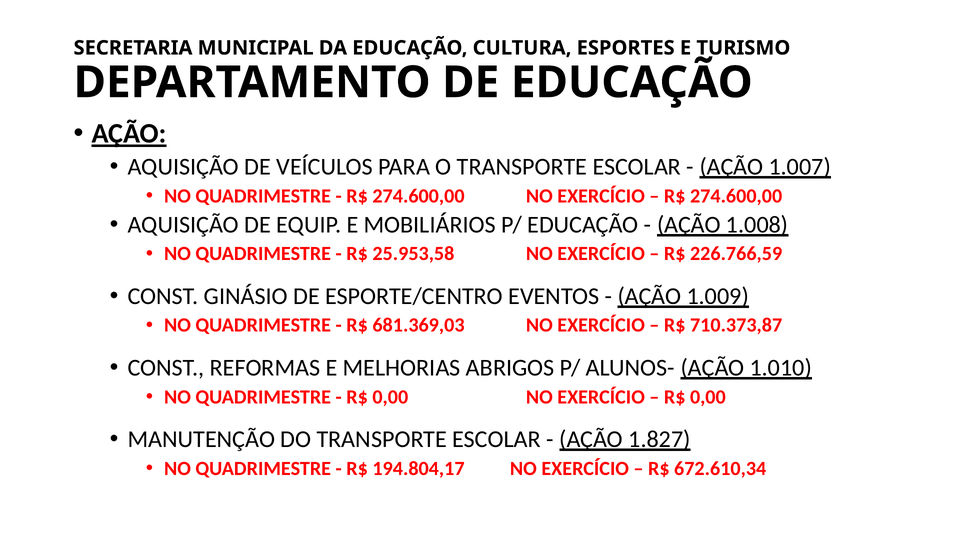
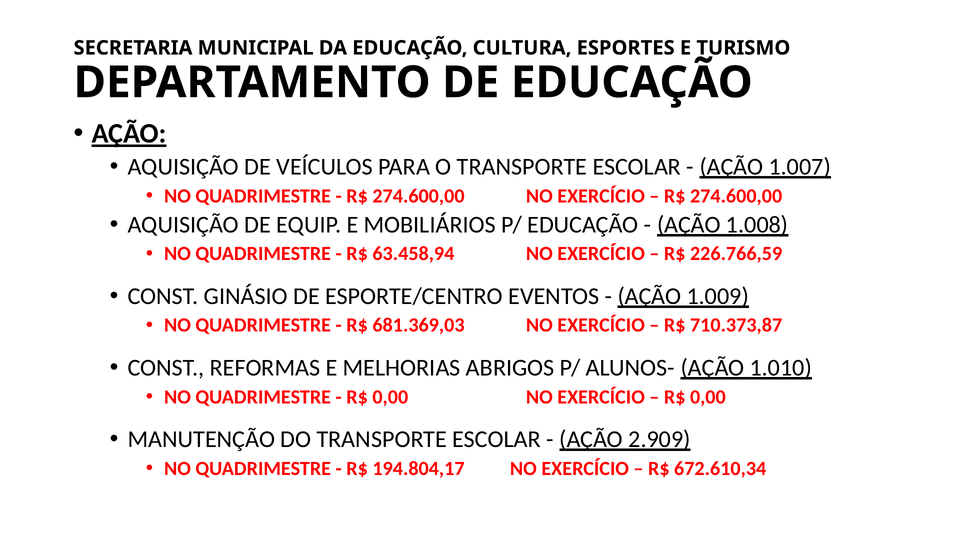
25.953,58: 25.953,58 -> 63.458,94
1.827: 1.827 -> 2.909
